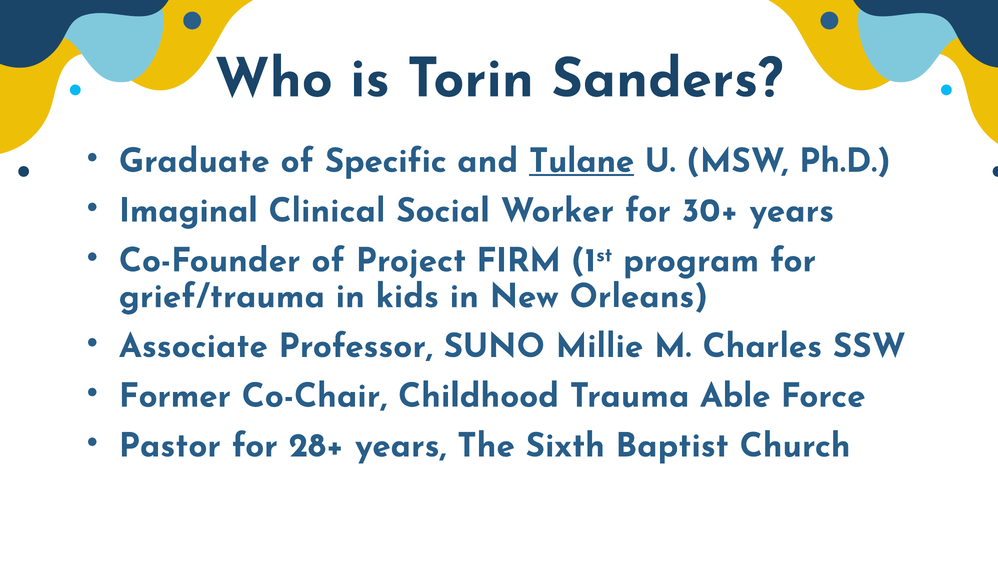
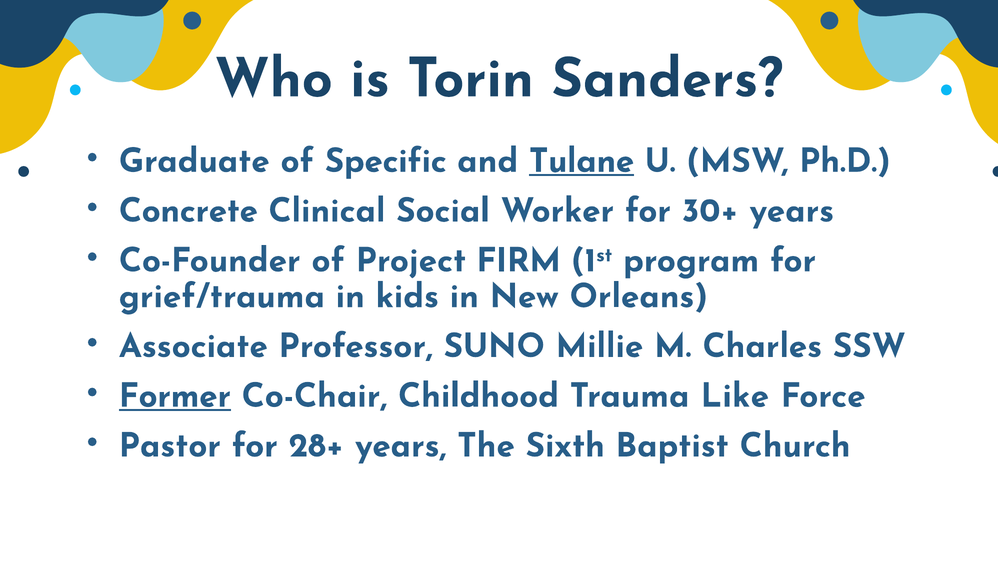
Imaginal: Imaginal -> Concrete
Former underline: none -> present
Able: Able -> Like
